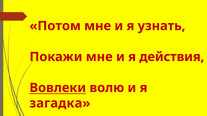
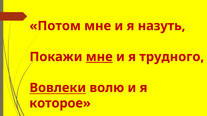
узнать: узнать -> назуть
мне at (99, 57) underline: none -> present
действия: действия -> трудного
загадка: загадка -> которое
